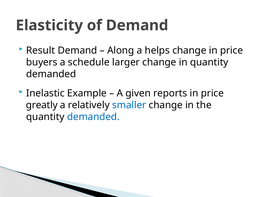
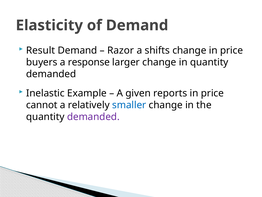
Along: Along -> Razor
helps: helps -> shifts
schedule: schedule -> response
greatly: greatly -> cannot
demanded at (93, 117) colour: blue -> purple
